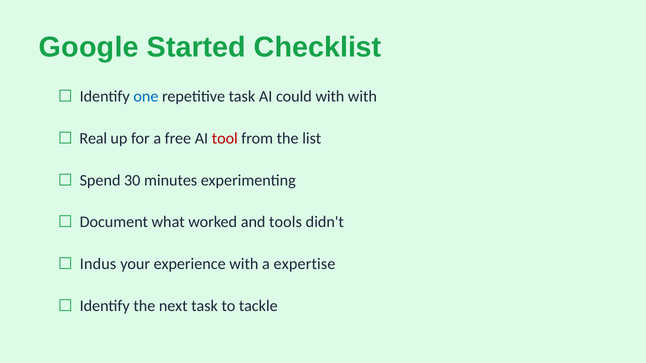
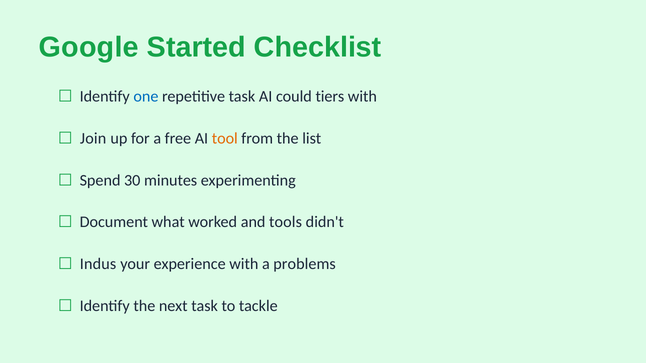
could with: with -> tiers
Real: Real -> Join
tool colour: red -> orange
expertise: expertise -> problems
